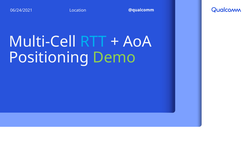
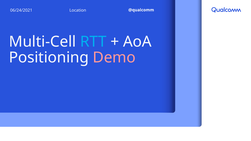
Demo colour: light green -> pink
